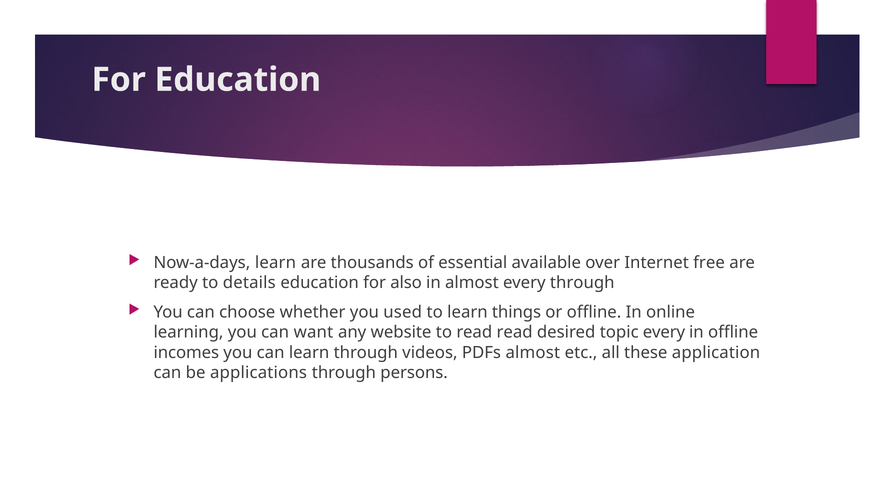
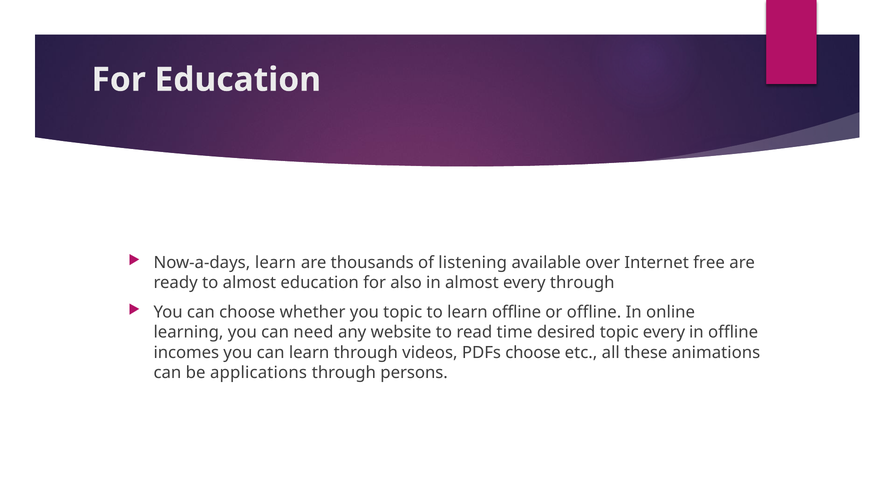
essential: essential -> listening
to details: details -> almost
you used: used -> topic
learn things: things -> offline
want: want -> need
read read: read -> time
PDFs almost: almost -> choose
application: application -> animations
